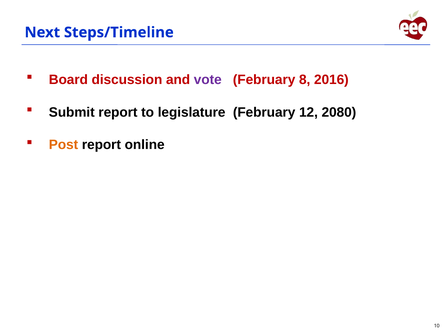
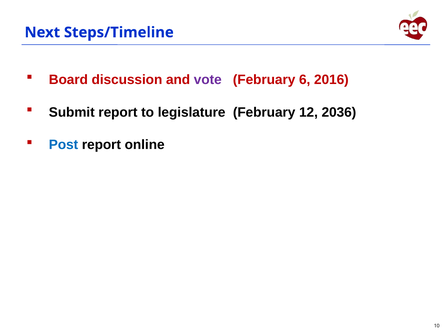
8: 8 -> 6
2080: 2080 -> 2036
Post colour: orange -> blue
